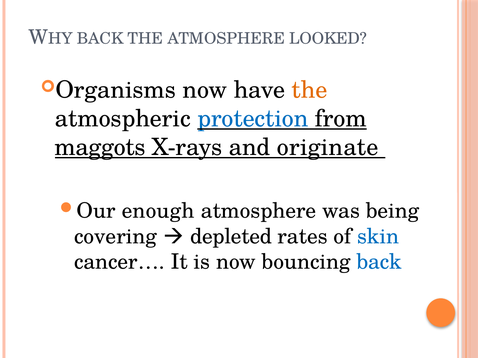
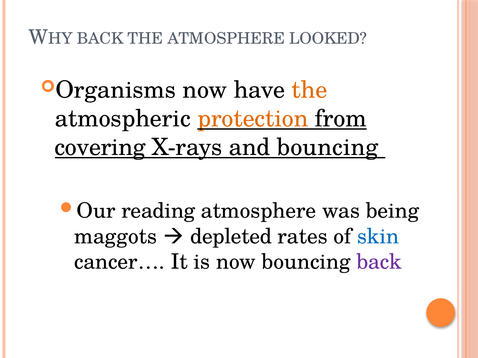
protection colour: blue -> orange
maggots: maggots -> covering
and originate: originate -> bouncing
enough: enough -> reading
covering: covering -> maggots
back at (379, 262) colour: blue -> purple
